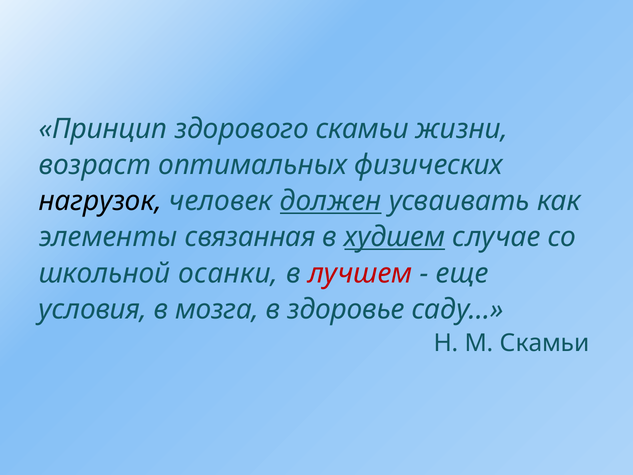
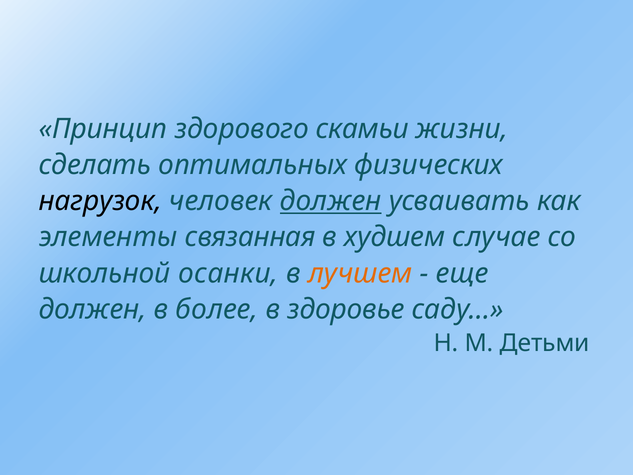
возраст: возраст -> сделать
худшем underline: present -> none
лучшем colour: red -> orange
условия at (93, 309): условия -> должен
мозга: мозга -> более
М Скамьи: Скамьи -> Детьми
